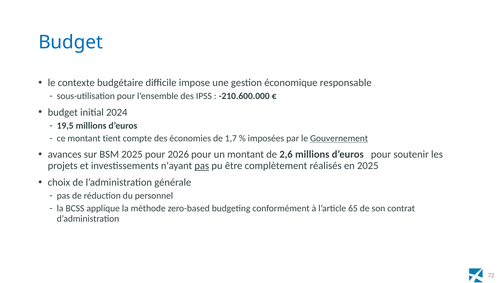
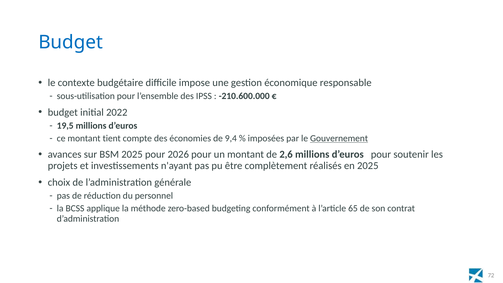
2024: 2024 -> 2022
1,7: 1,7 -> 9,4
pas at (202, 166) underline: present -> none
